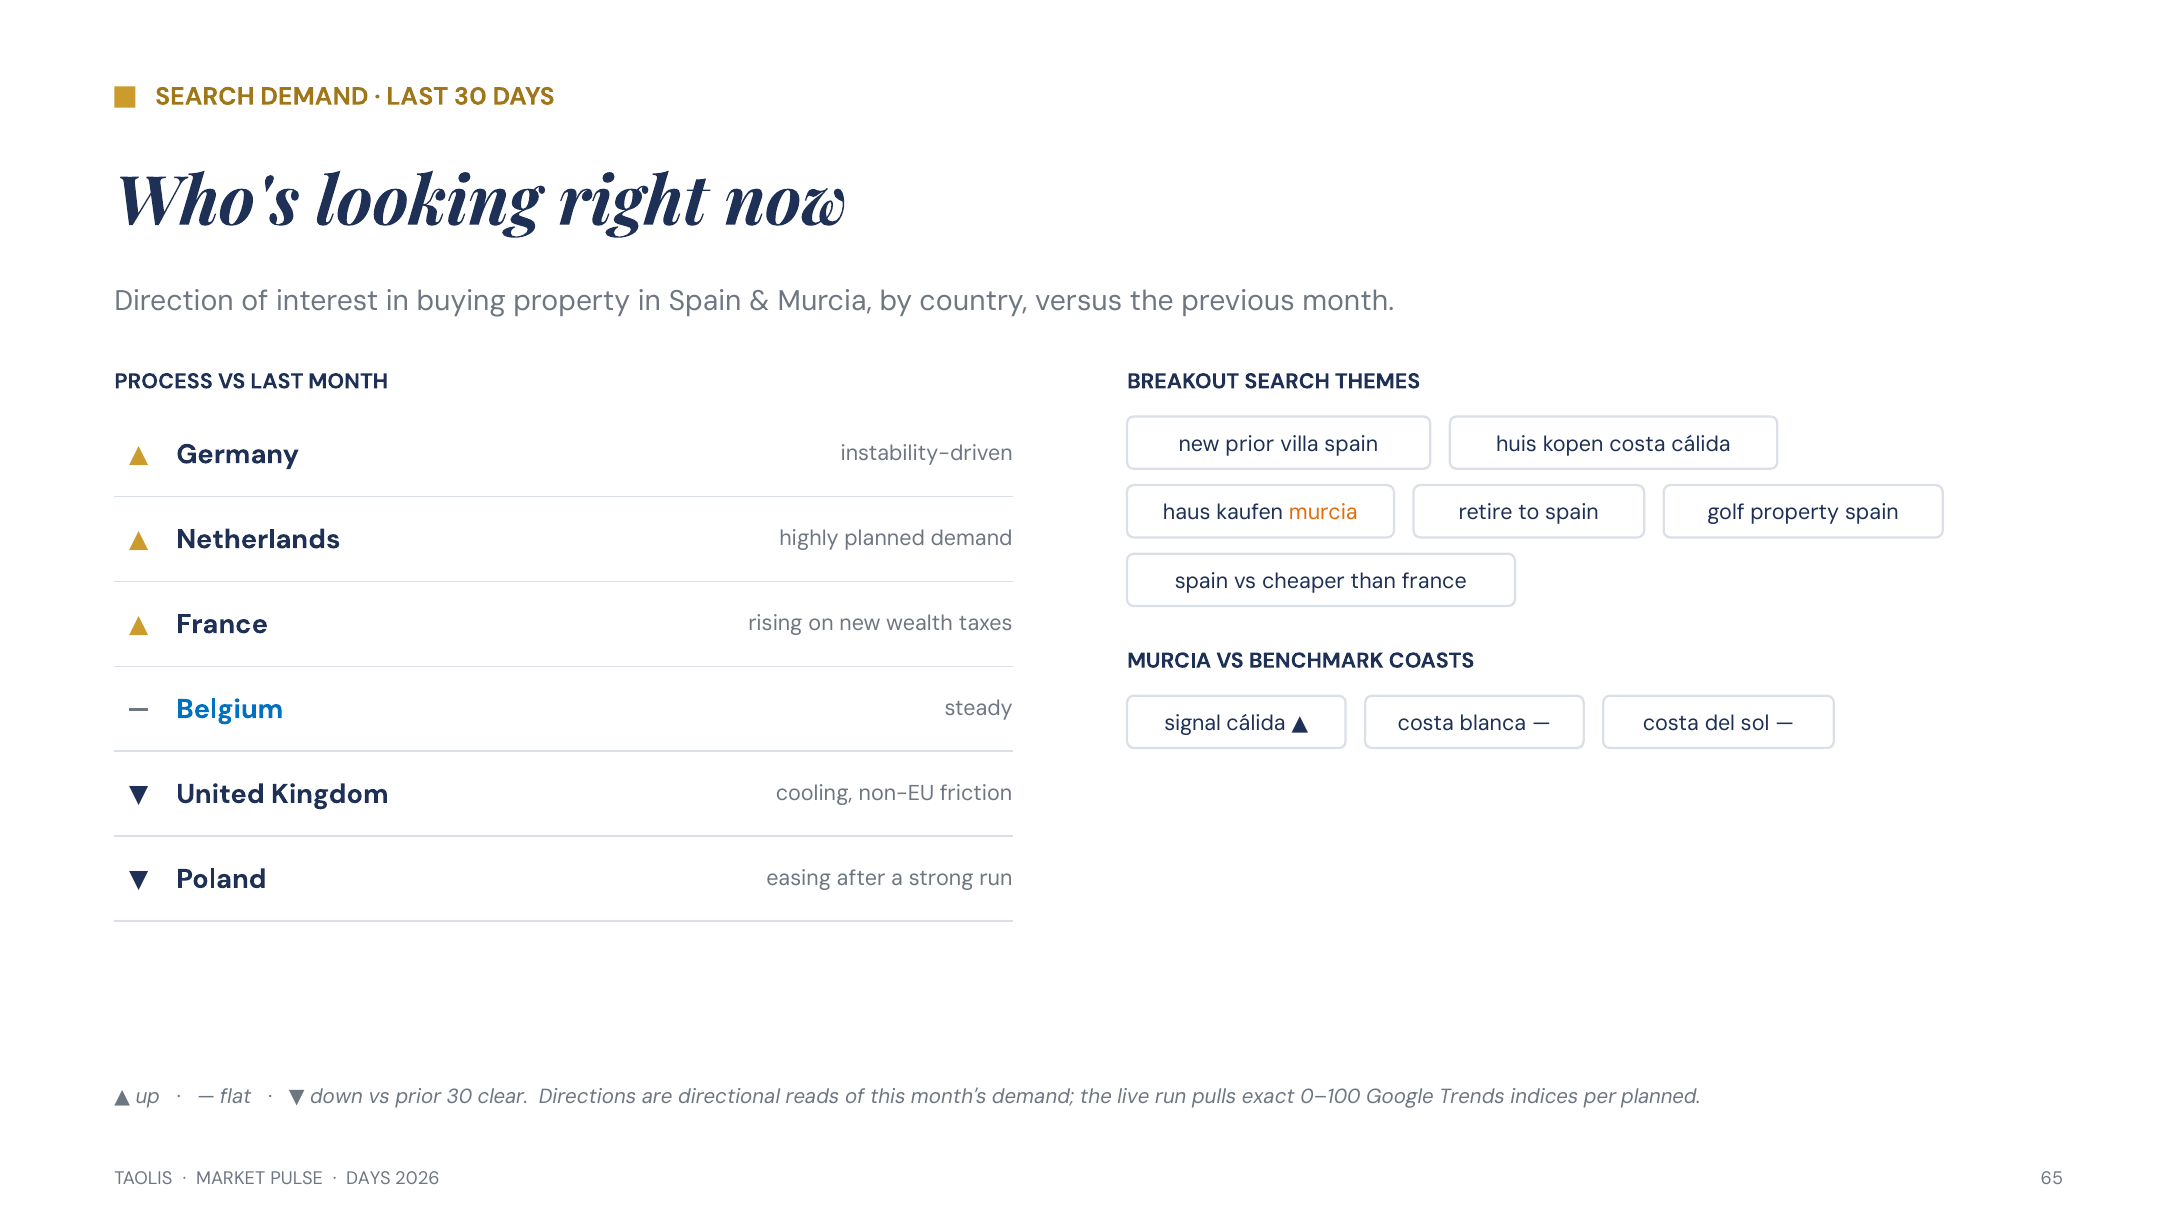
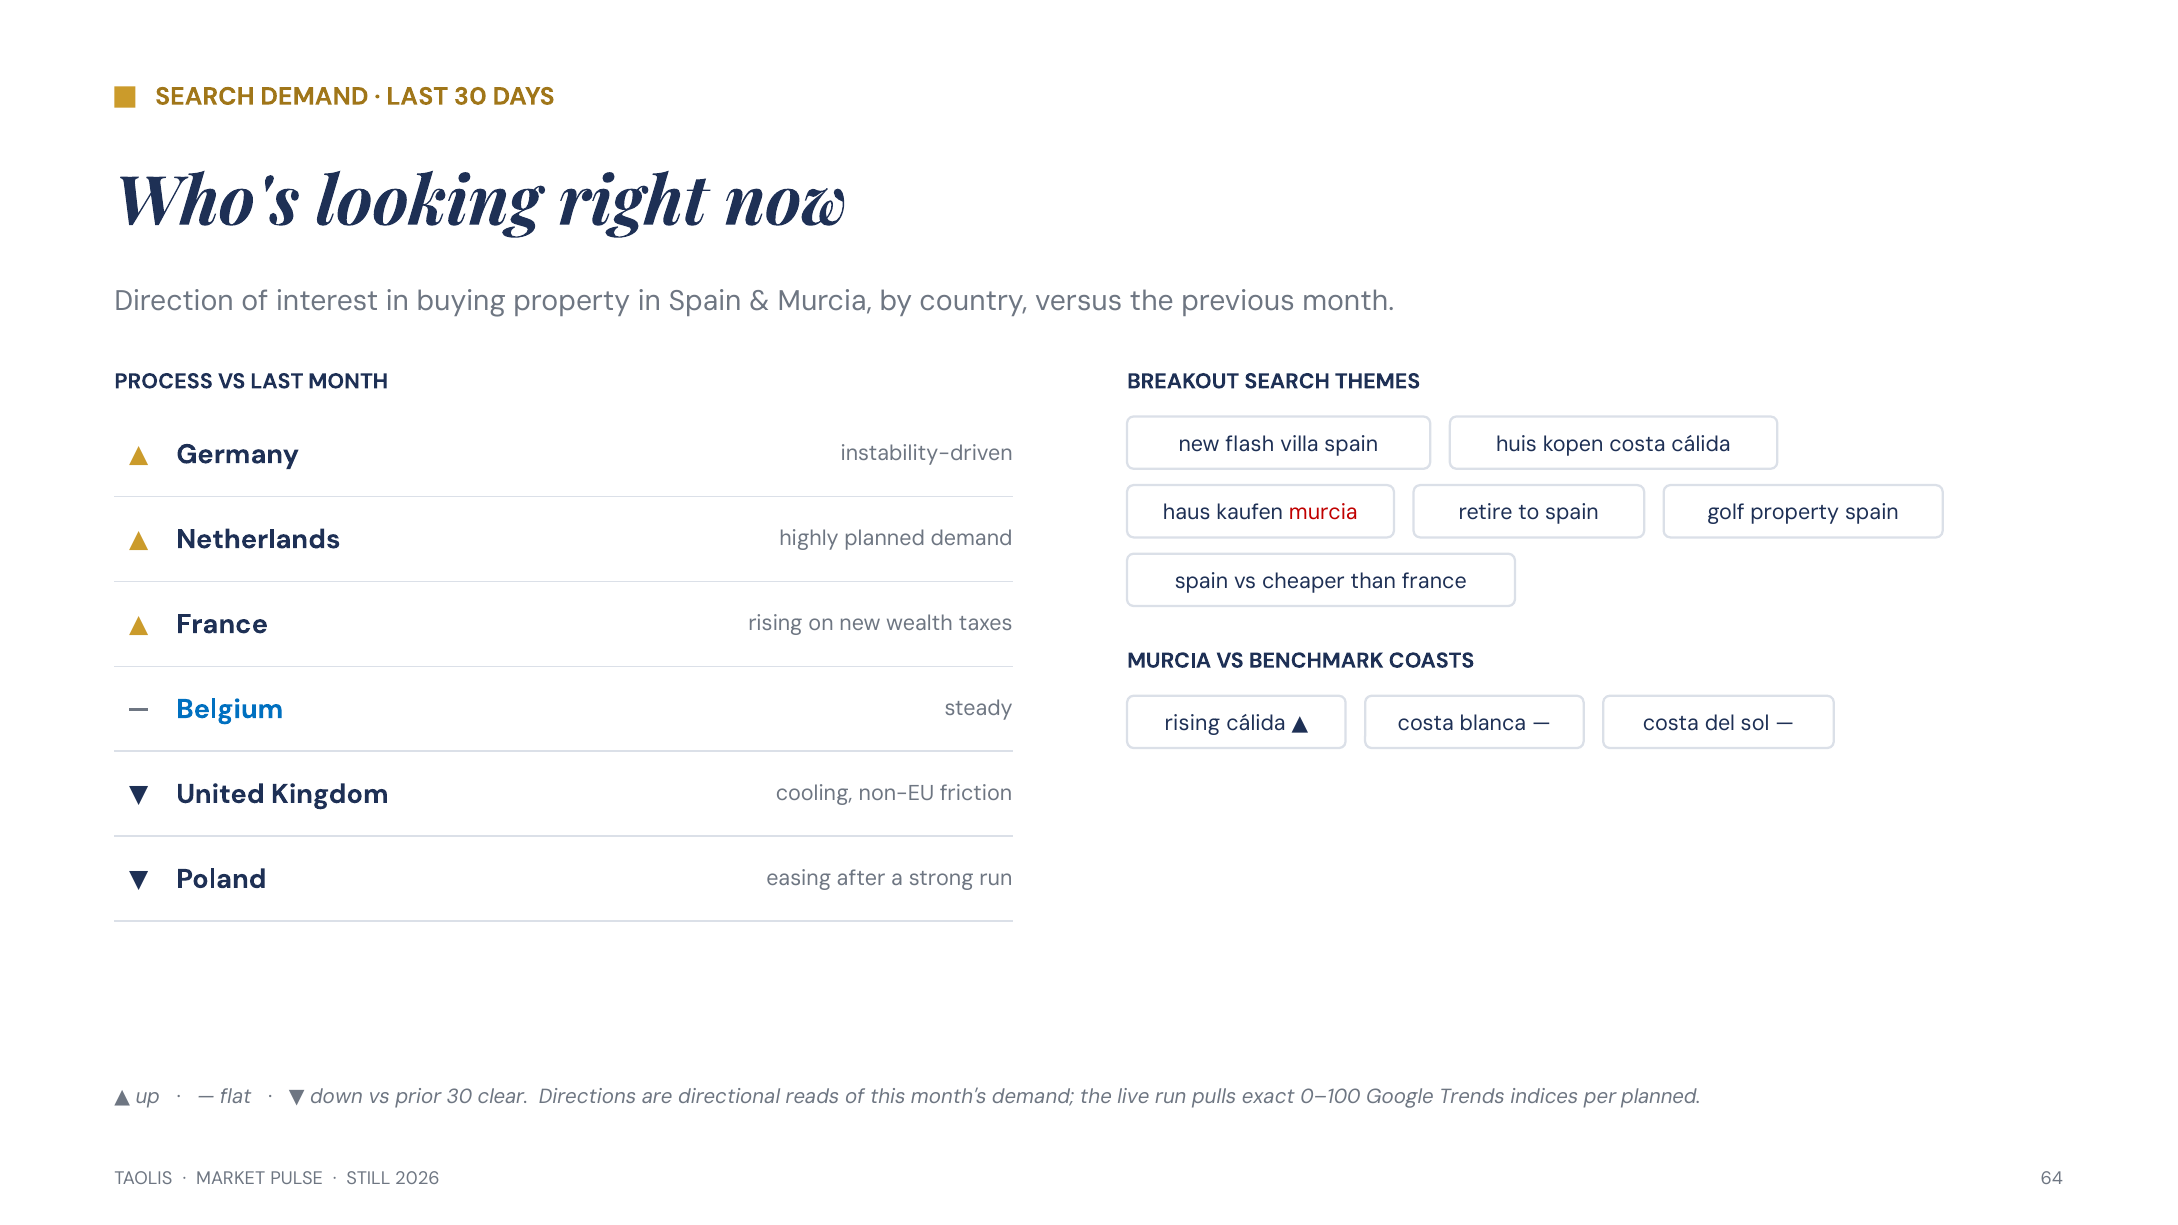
new prior: prior -> flash
murcia at (1323, 513) colour: orange -> red
signal at (1193, 723): signal -> rising
DAYS at (368, 1179): DAYS -> STILL
65: 65 -> 64
